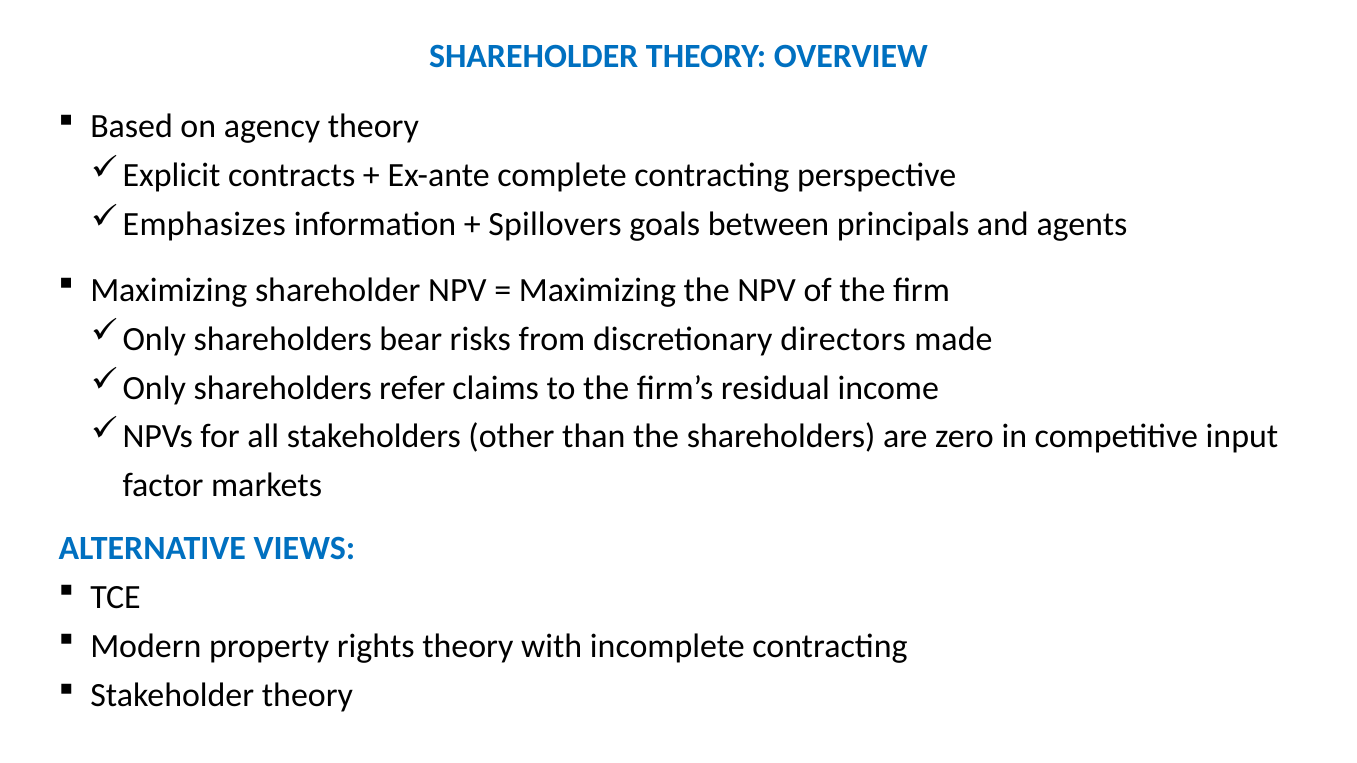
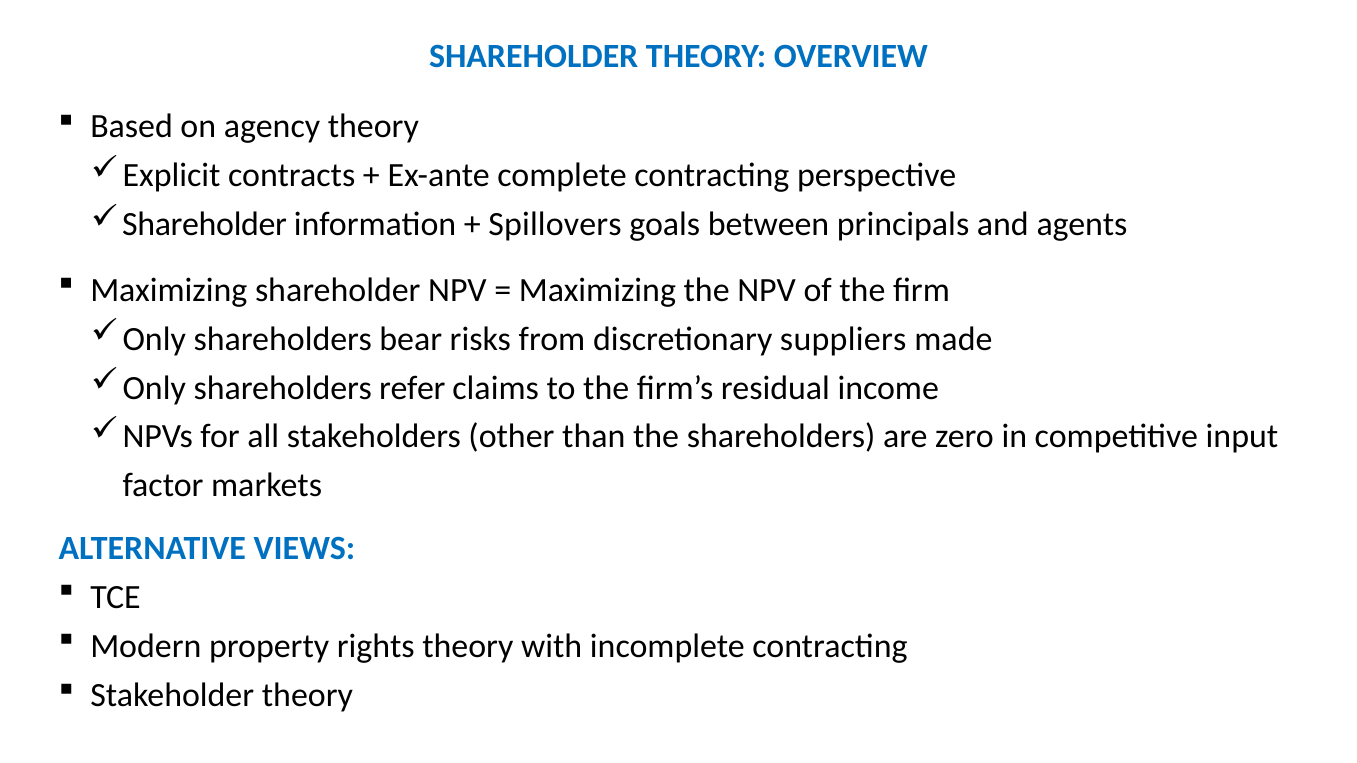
Emphasizes at (204, 224): Emphasizes -> Shareholder
directors: directors -> suppliers
